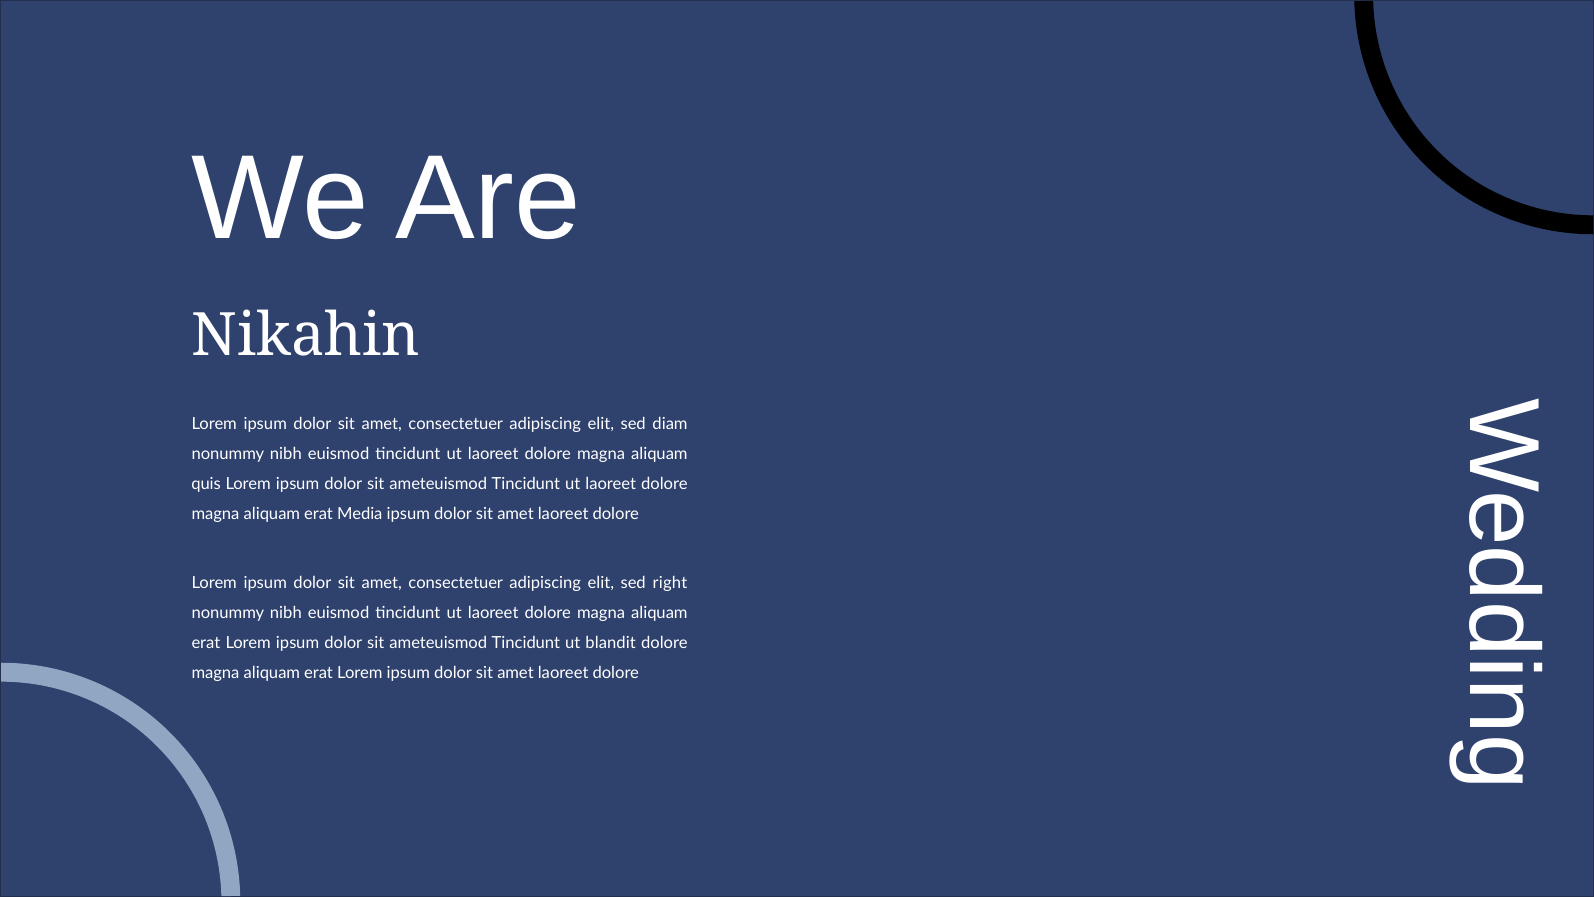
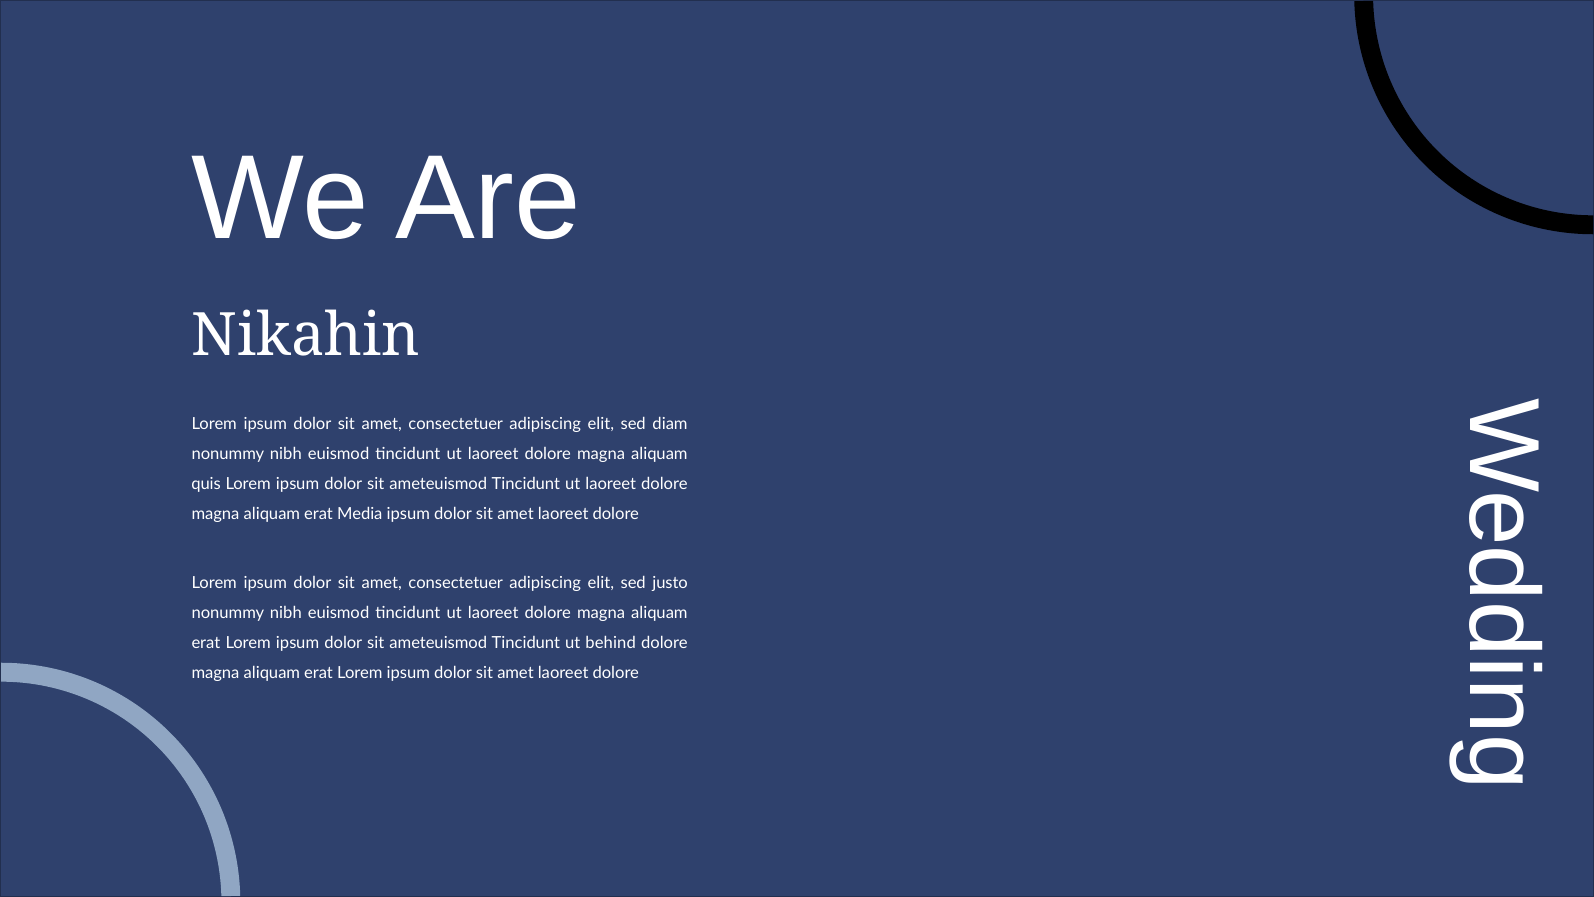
right: right -> justo
blandit: blandit -> behind
